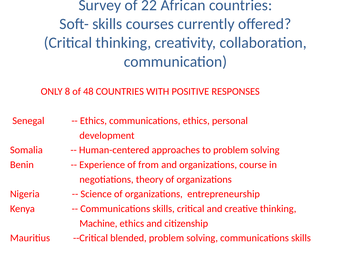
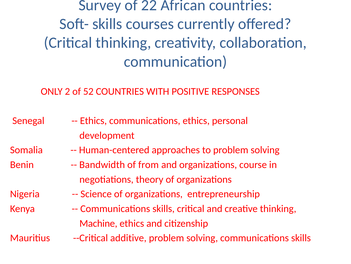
8: 8 -> 2
48: 48 -> 52
Experience: Experience -> Bandwidth
blended: blended -> additive
